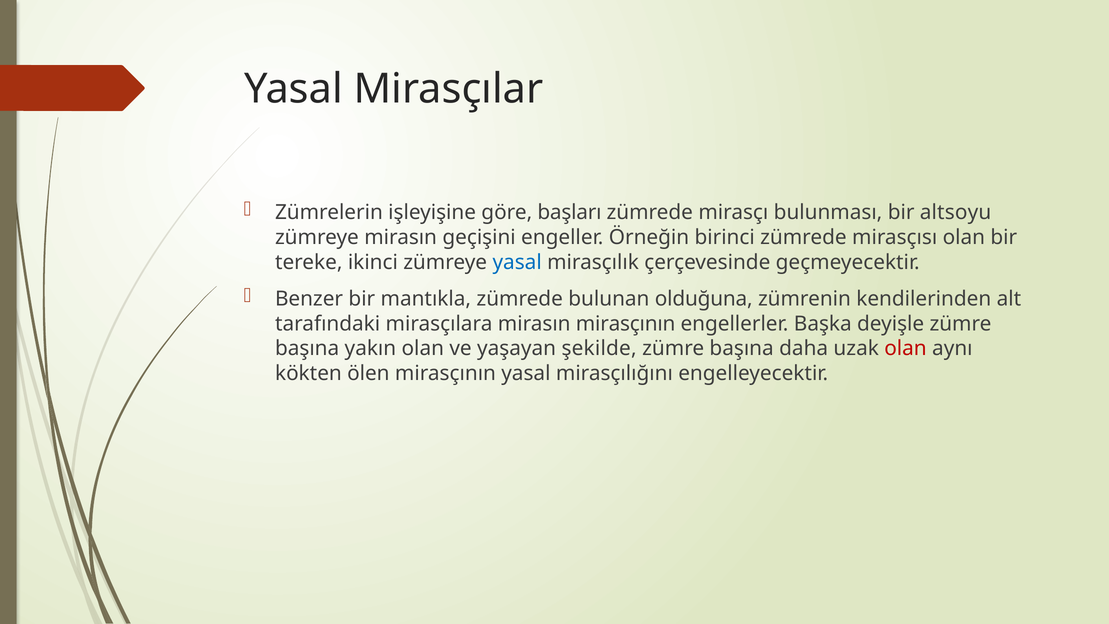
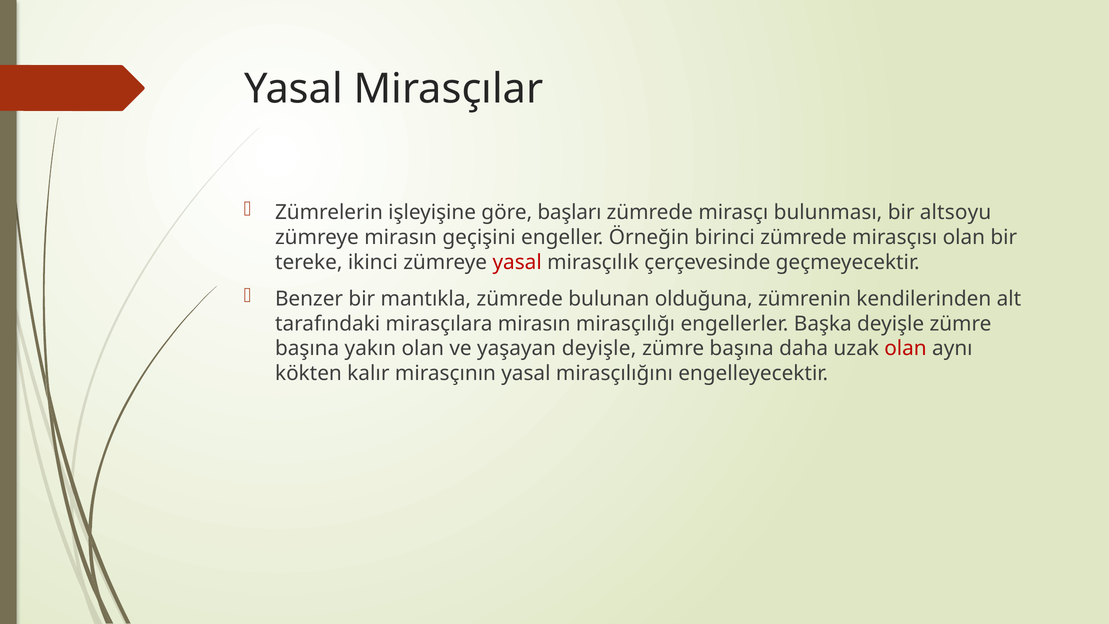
yasal at (517, 262) colour: blue -> red
mirasın mirasçının: mirasçının -> mirasçılığı
yaşayan şekilde: şekilde -> deyişle
ölen: ölen -> kalır
